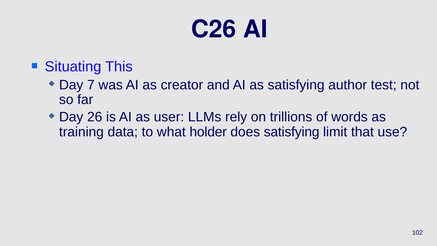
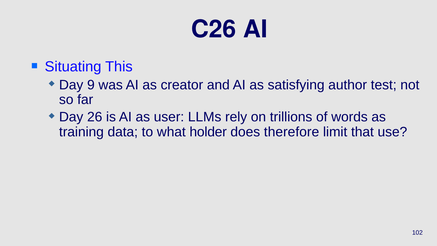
7: 7 -> 9
does satisfying: satisfying -> therefore
